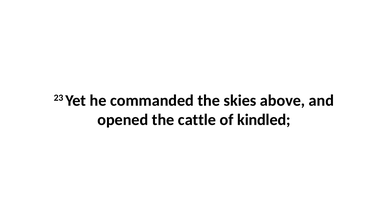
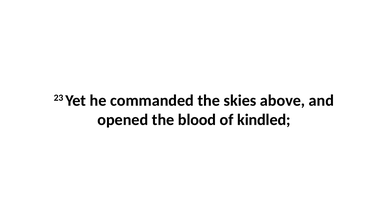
cattle: cattle -> blood
